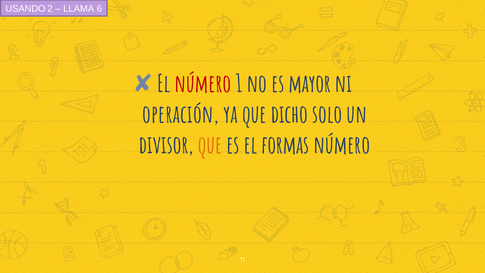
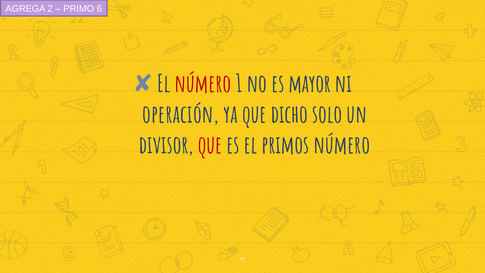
USANDO: USANDO -> AGREGA
LLAMA: LLAMA -> PRIMO
que at (210, 145) colour: orange -> red
formas: formas -> primos
